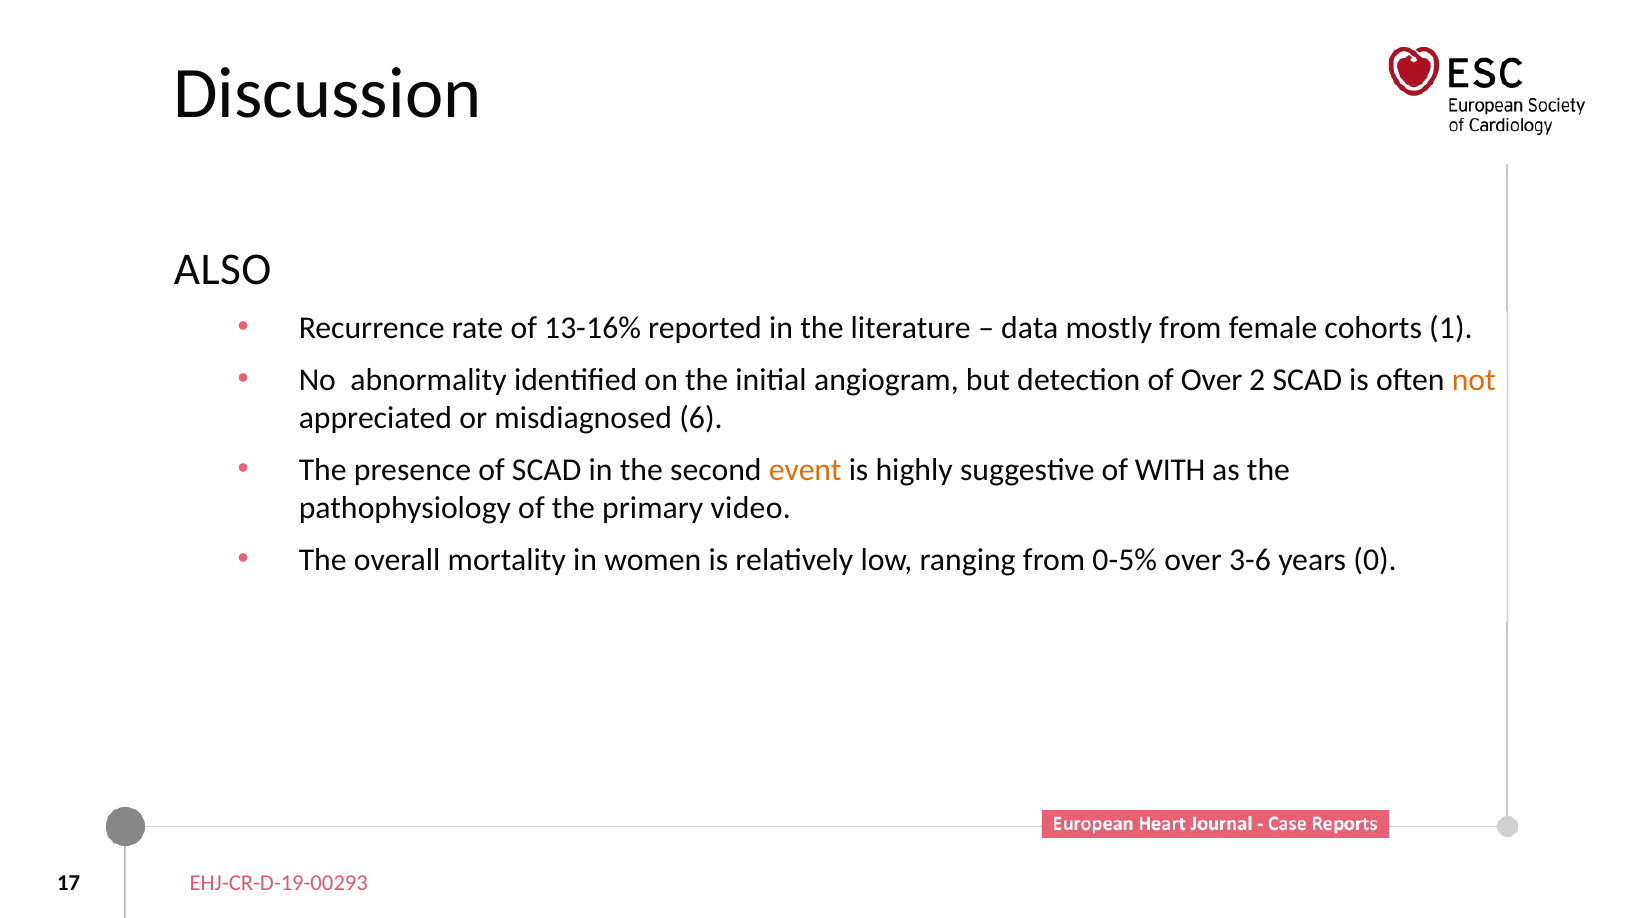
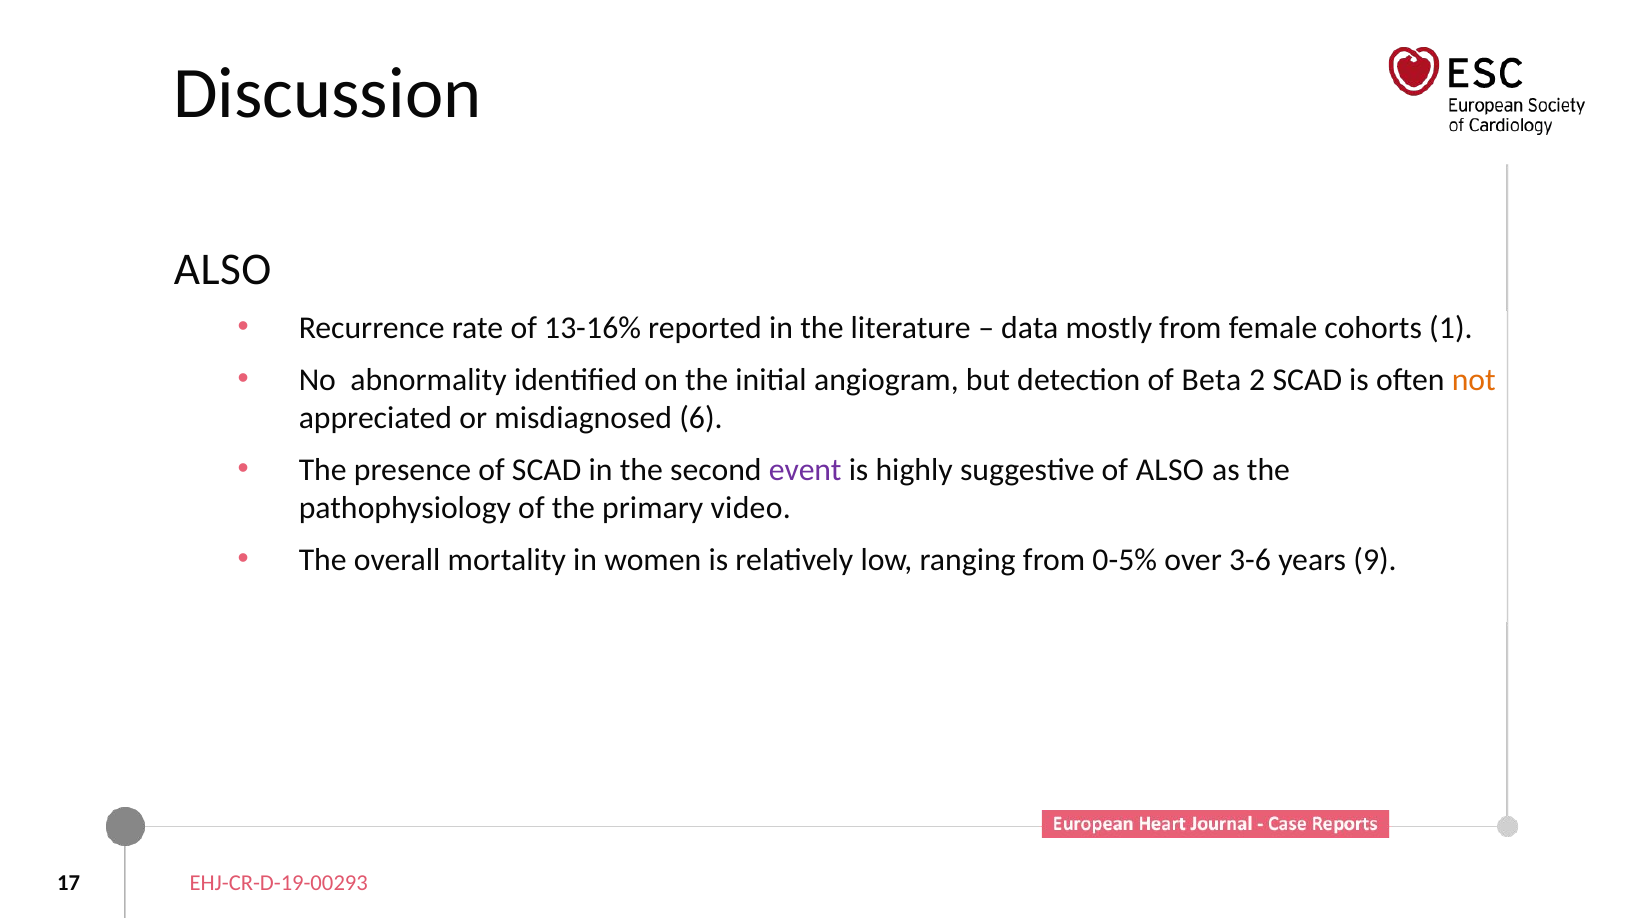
of Over: Over -> Beta
event colour: orange -> purple
of WITH: WITH -> ALSO
0: 0 -> 9
